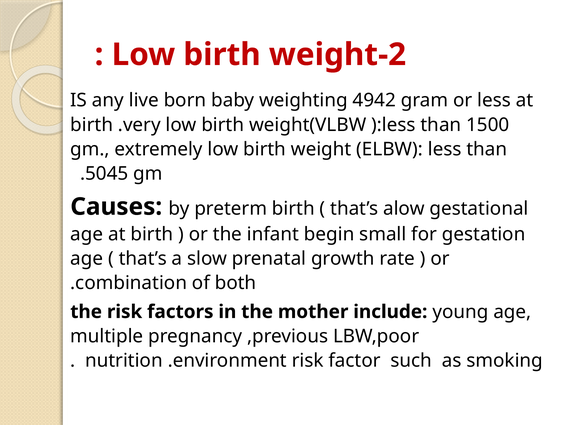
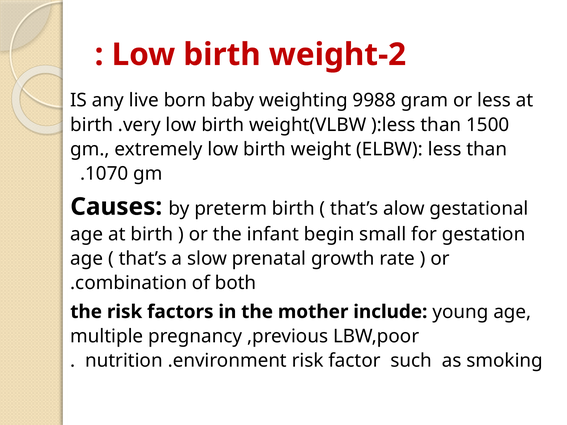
4942: 4942 -> 9988
5045: 5045 -> 1070
